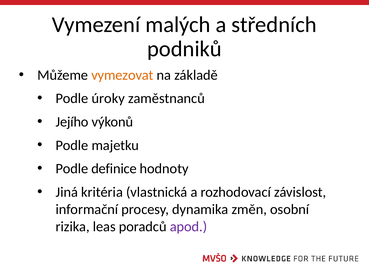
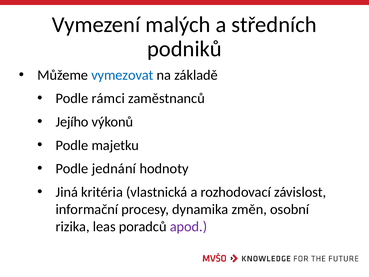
vymezovat colour: orange -> blue
úroky: úroky -> rámci
definice: definice -> jednání
